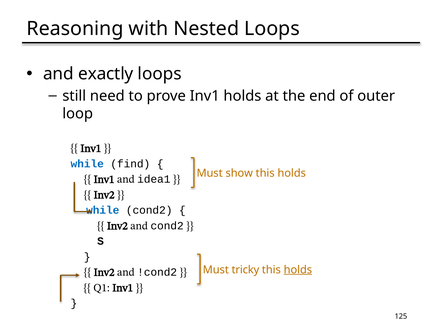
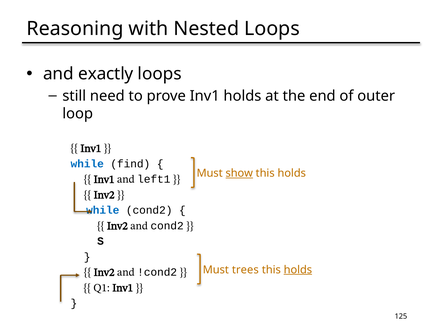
show underline: none -> present
idea1: idea1 -> left1
tricky: tricky -> trees
